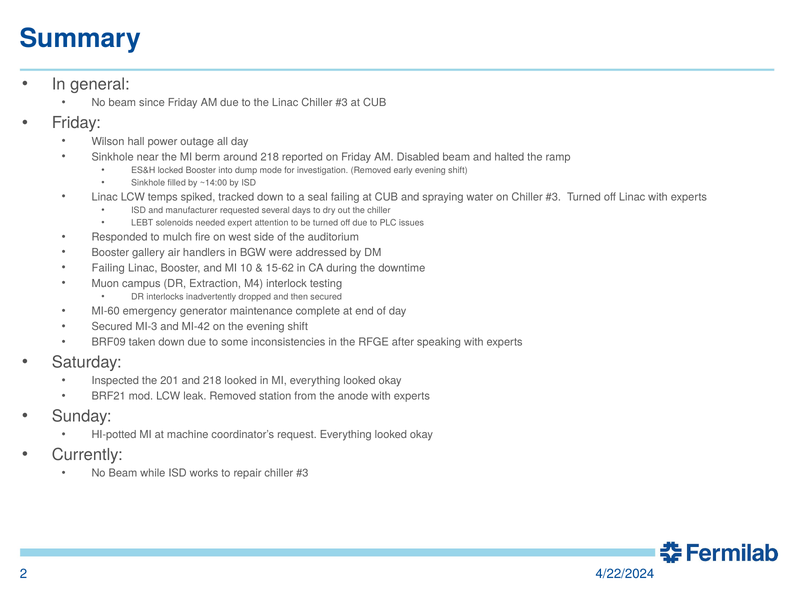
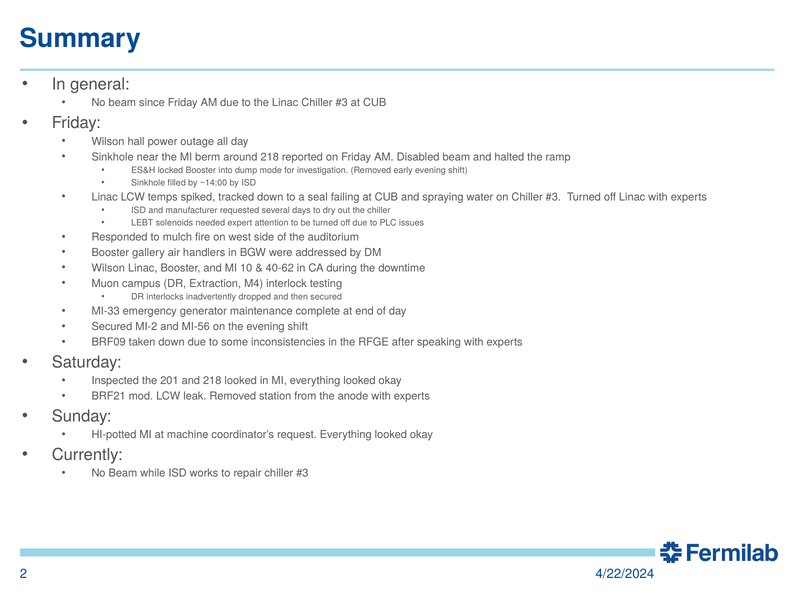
Failing at (108, 268): Failing -> Wilson
15-62: 15-62 -> 40-62
MI-60: MI-60 -> MI-33
MI-3: MI-3 -> MI-2
MI-42: MI-42 -> MI-56
